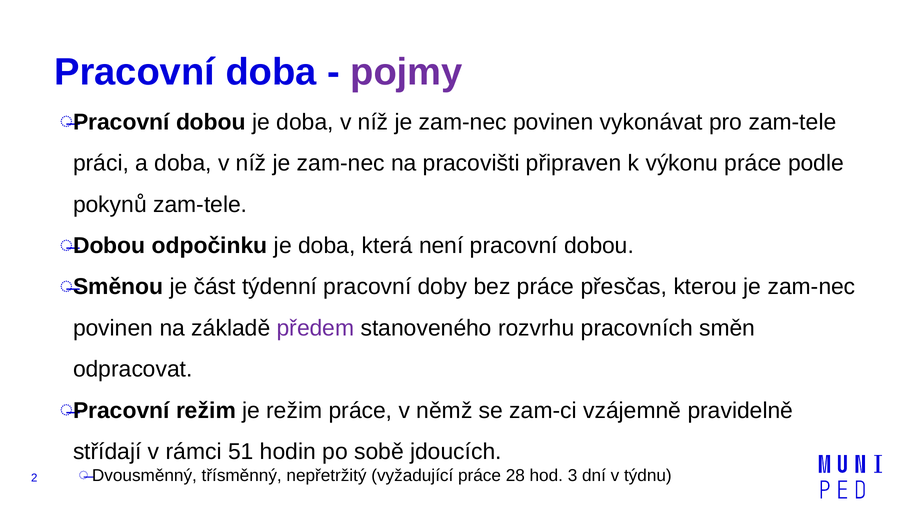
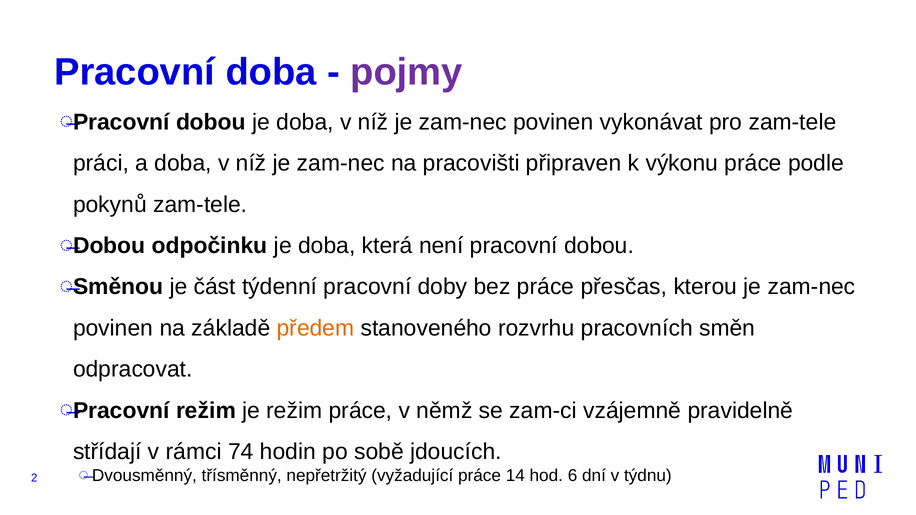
předem colour: purple -> orange
51: 51 -> 74
28: 28 -> 14
3: 3 -> 6
